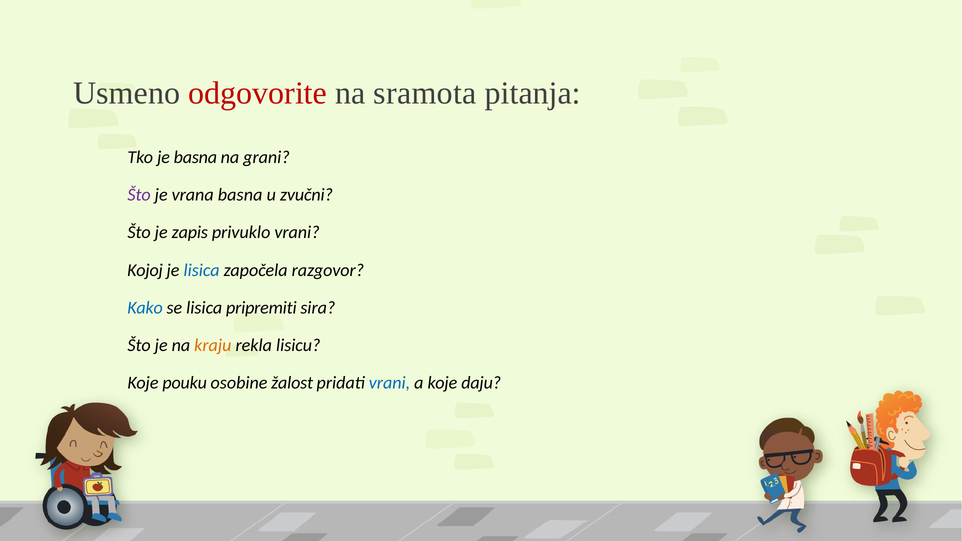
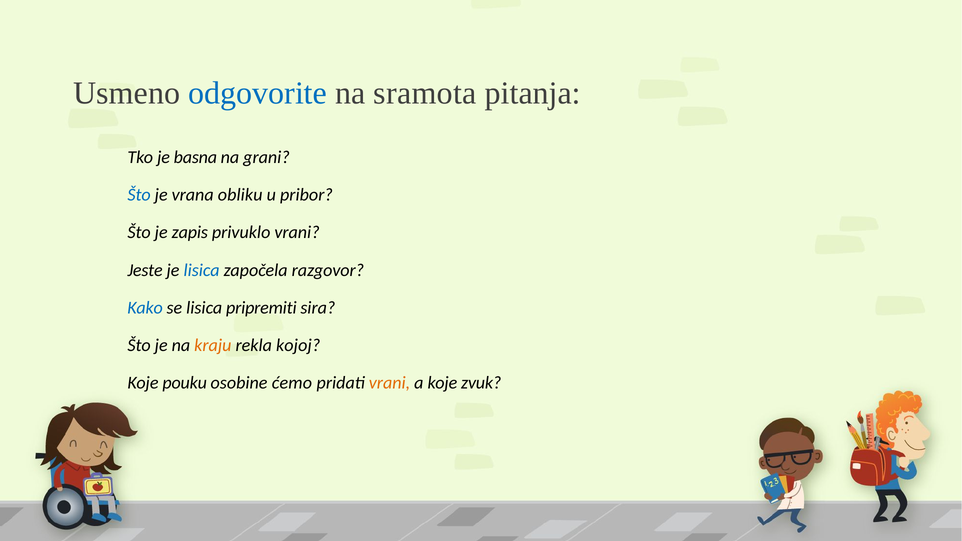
odgovorite colour: red -> blue
Što at (139, 195) colour: purple -> blue
vrana basna: basna -> obliku
zvučni: zvučni -> pribor
Kojoj: Kojoj -> Jeste
lisicu: lisicu -> kojoj
žalost: žalost -> ćemo
vrani at (390, 383) colour: blue -> orange
daju: daju -> zvuk
